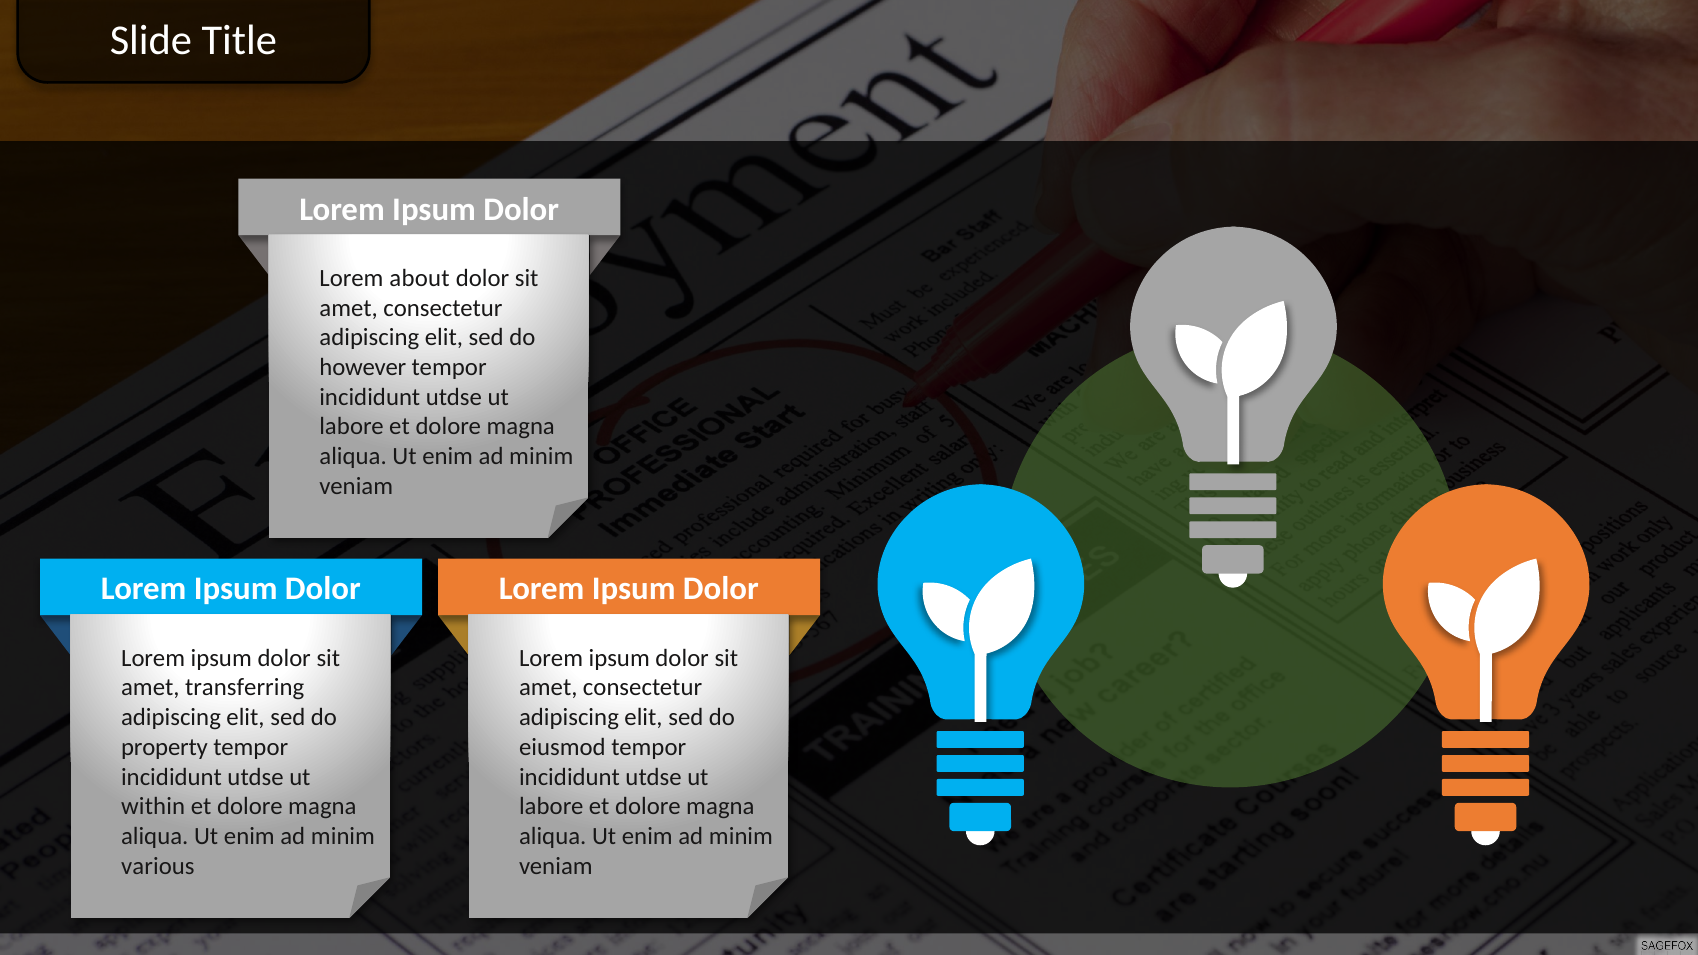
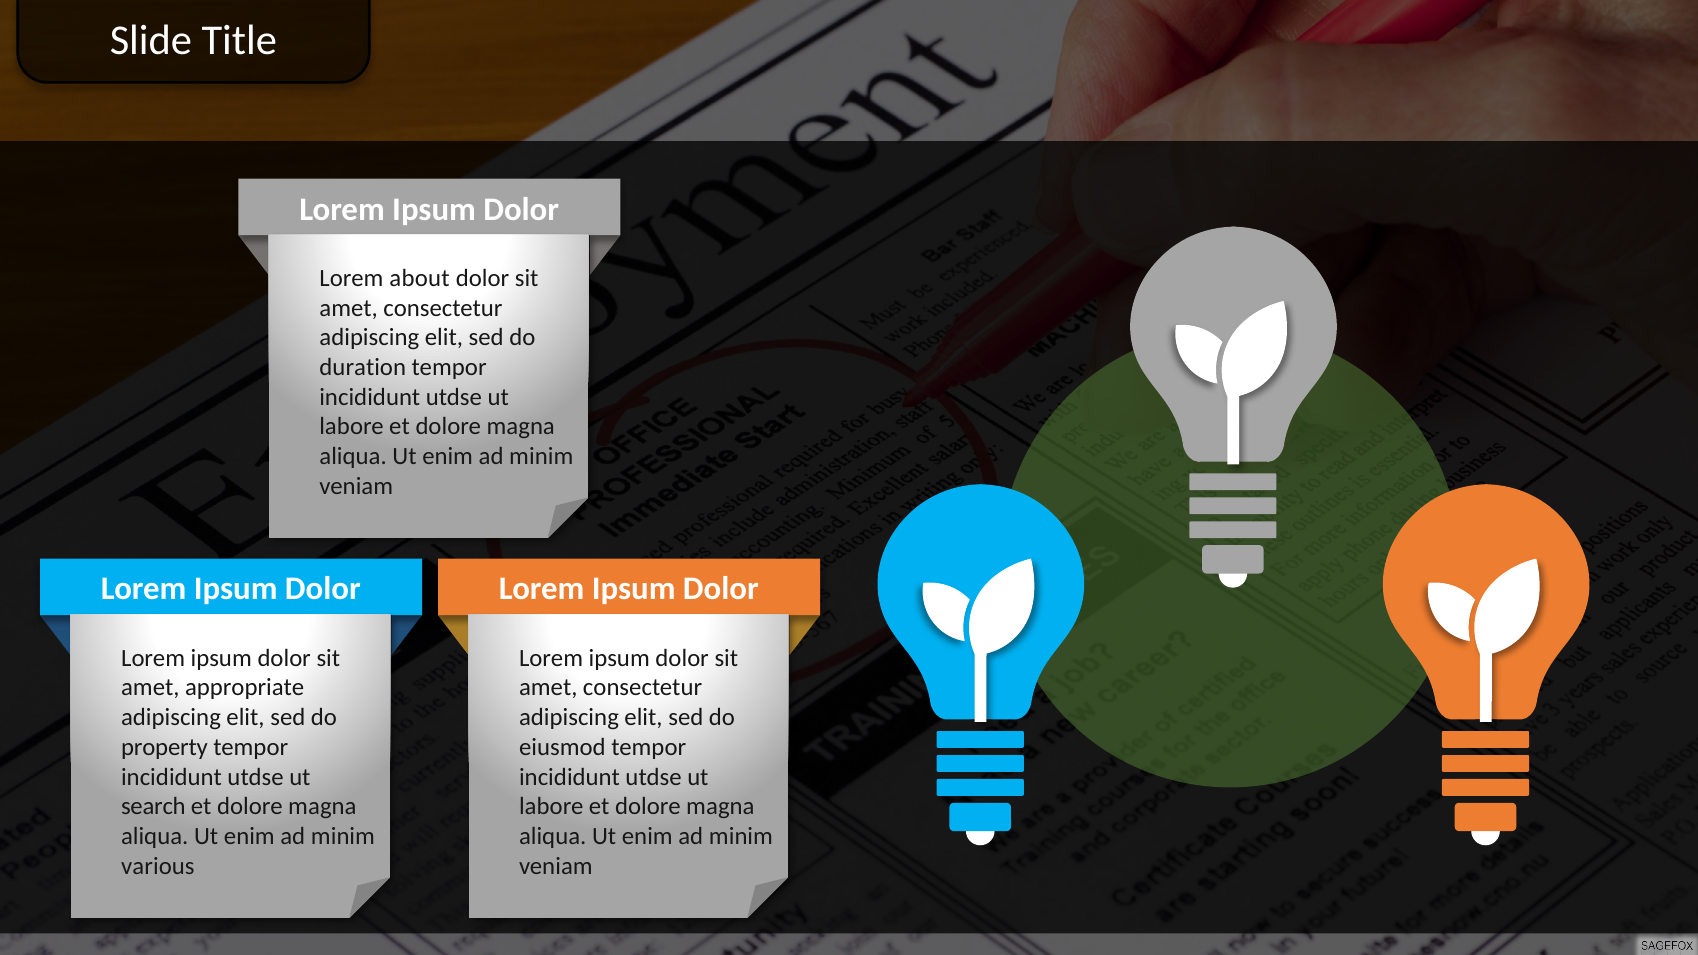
however: however -> duration
transferring: transferring -> appropriate
within: within -> search
